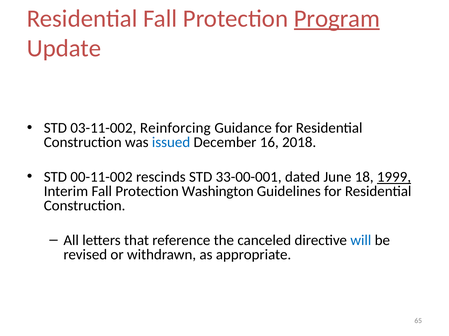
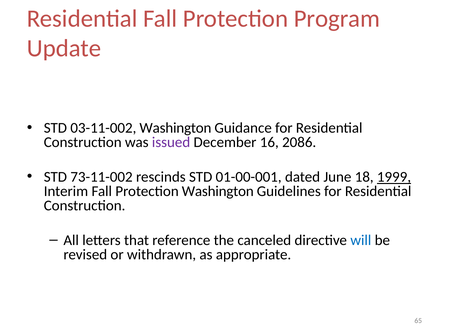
Program underline: present -> none
03-11-002 Reinforcing: Reinforcing -> Washington
issued colour: blue -> purple
2018: 2018 -> 2086
00-11-002: 00-11-002 -> 73-11-002
33-00-001: 33-00-001 -> 01-00-001
